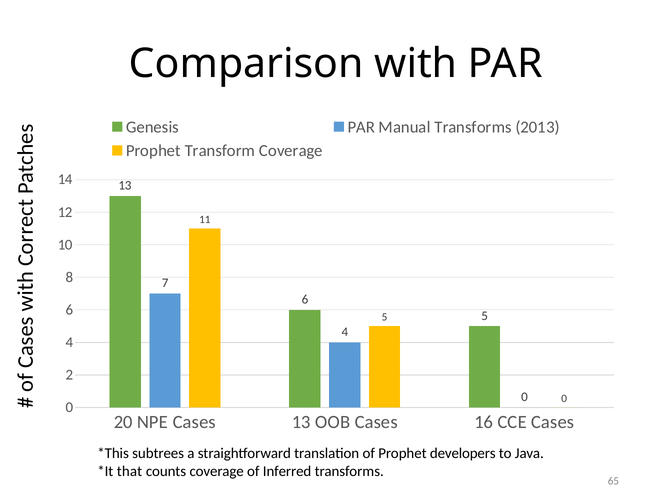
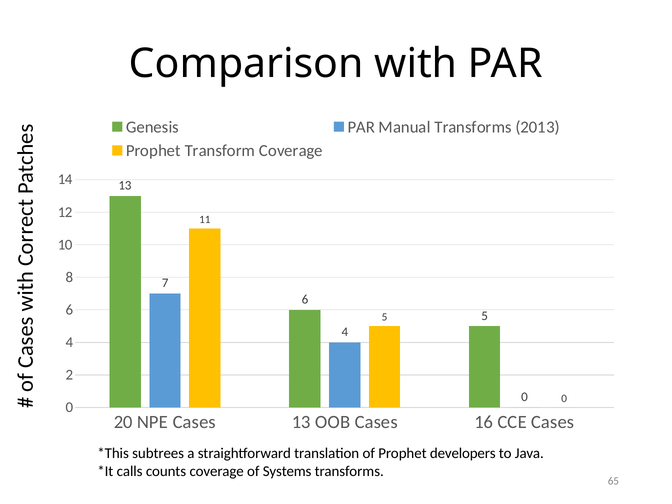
that: that -> calls
Inferred: Inferred -> Systems
